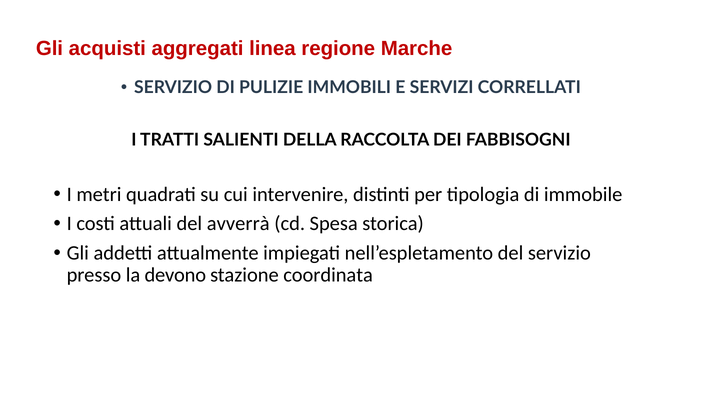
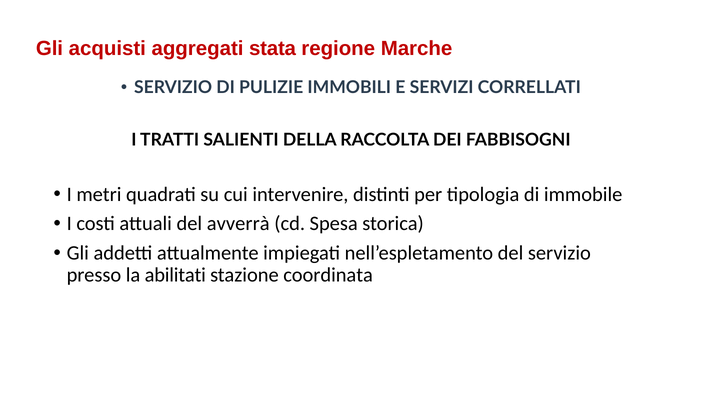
linea: linea -> stata
devono: devono -> abilitati
